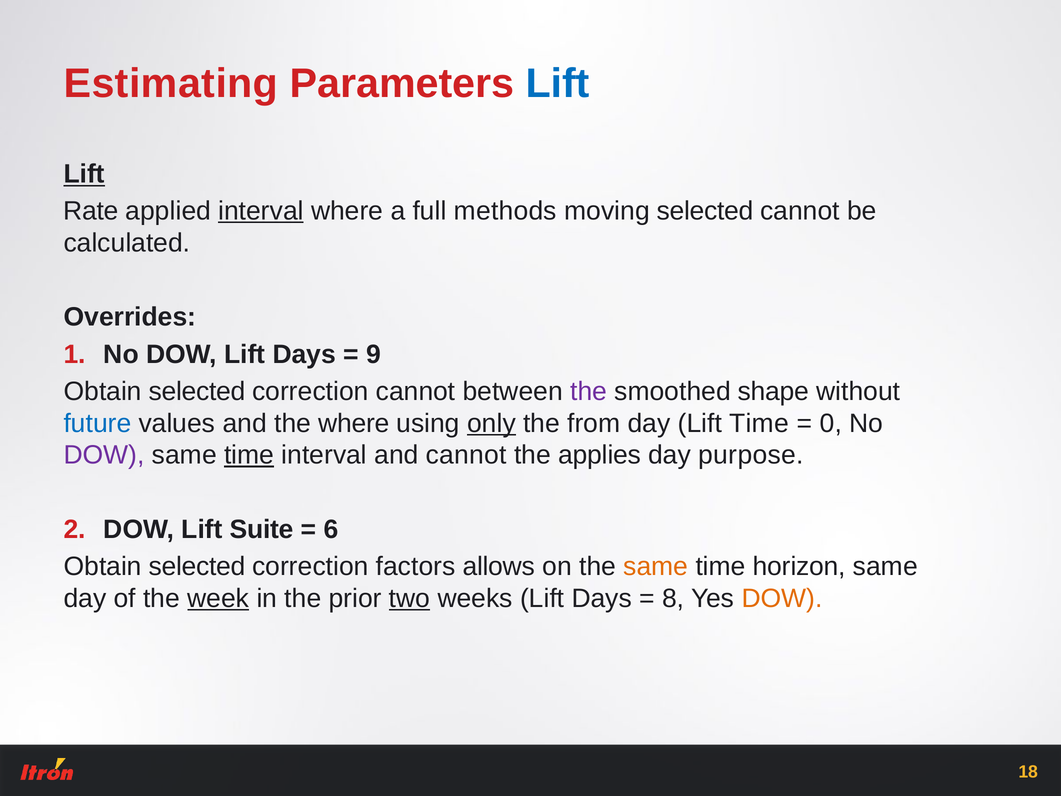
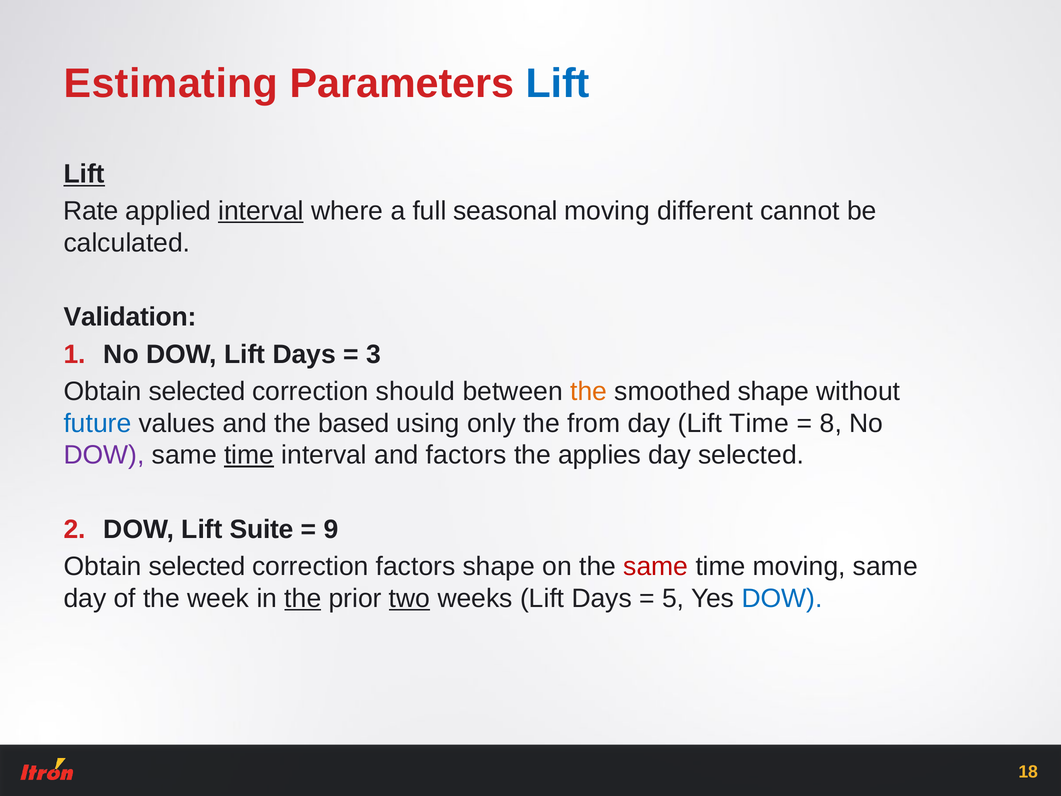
methods: methods -> seasonal
moving selected: selected -> different
Overrides: Overrides -> Validation
9: 9 -> 3
correction cannot: cannot -> should
the at (589, 391) colour: purple -> orange
the where: where -> based
only underline: present -> none
0: 0 -> 8
and cannot: cannot -> factors
day purpose: purpose -> selected
6: 6 -> 9
factors allows: allows -> shape
same at (656, 566) colour: orange -> red
time horizon: horizon -> moving
week underline: present -> none
the at (303, 598) underline: none -> present
8: 8 -> 5
DOW at (782, 598) colour: orange -> blue
